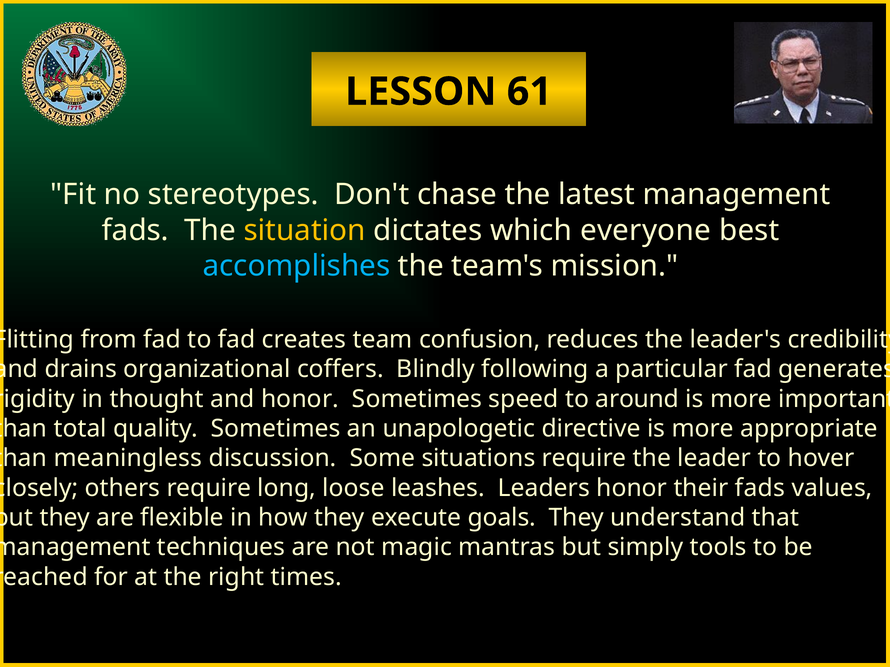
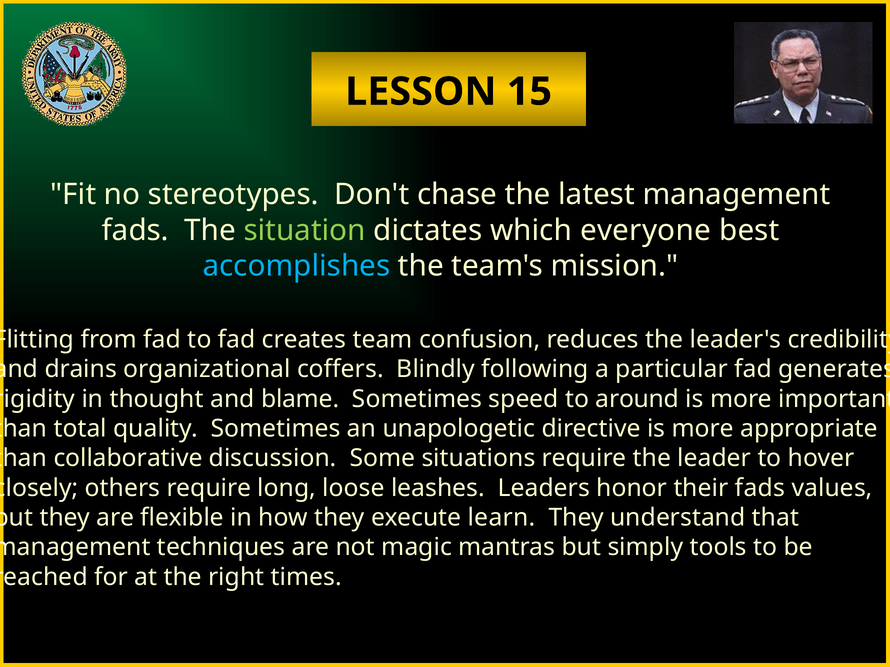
61: 61 -> 15
situation colour: yellow -> light green
and honor: honor -> blame
meaningless: meaningless -> collaborative
goals: goals -> learn
